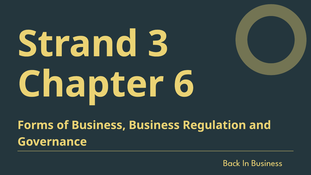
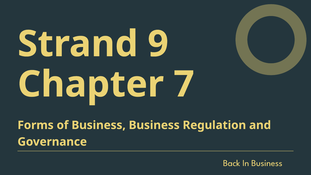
3: 3 -> 9
6: 6 -> 7
